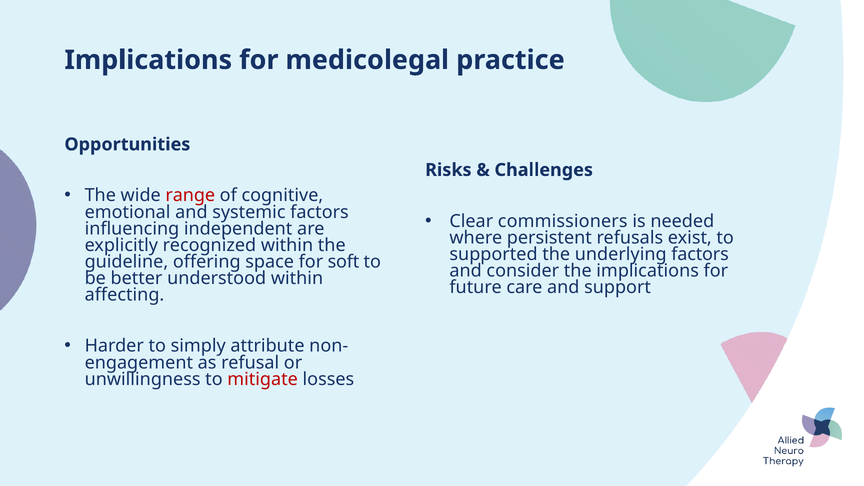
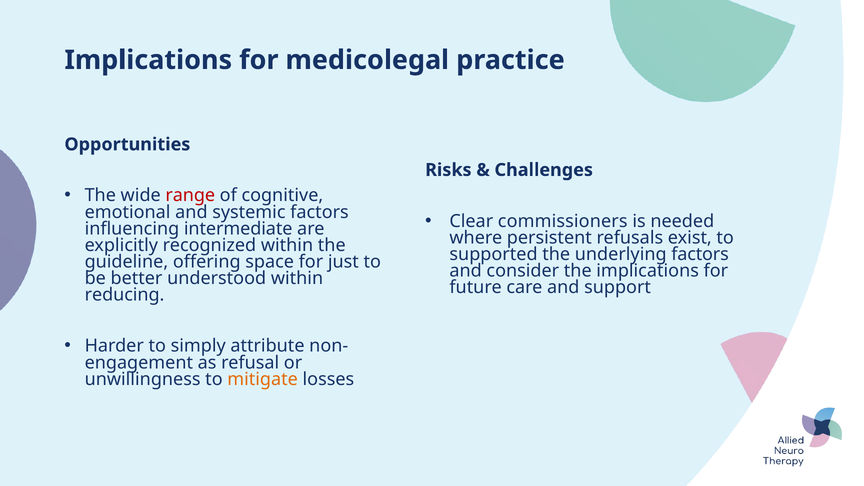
independent: independent -> intermediate
soft: soft -> just
affecting: affecting -> reducing
mitigate colour: red -> orange
